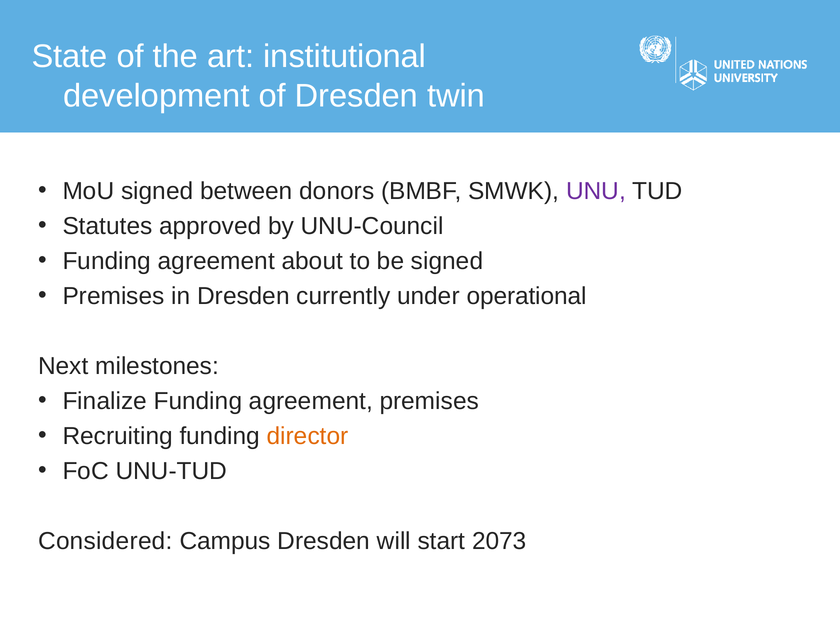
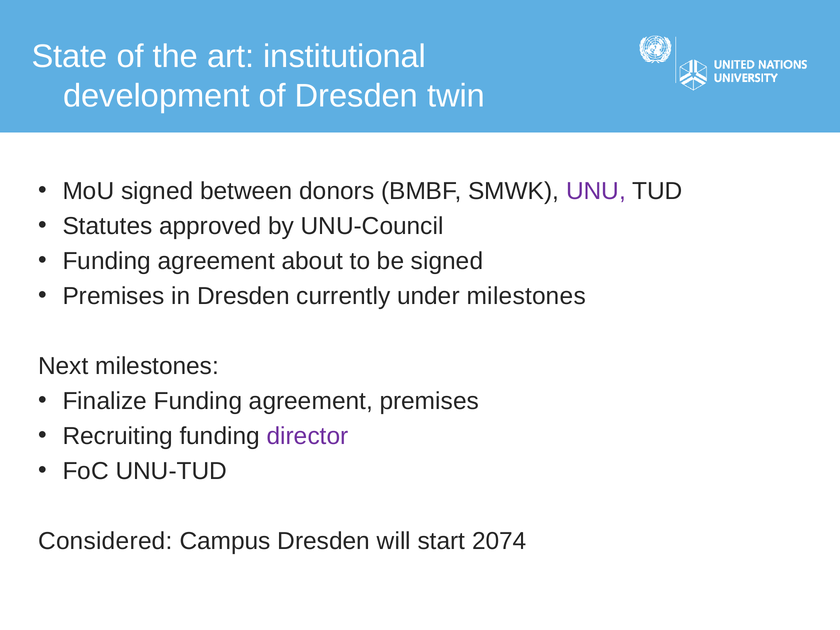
under operational: operational -> milestones
director colour: orange -> purple
2073: 2073 -> 2074
